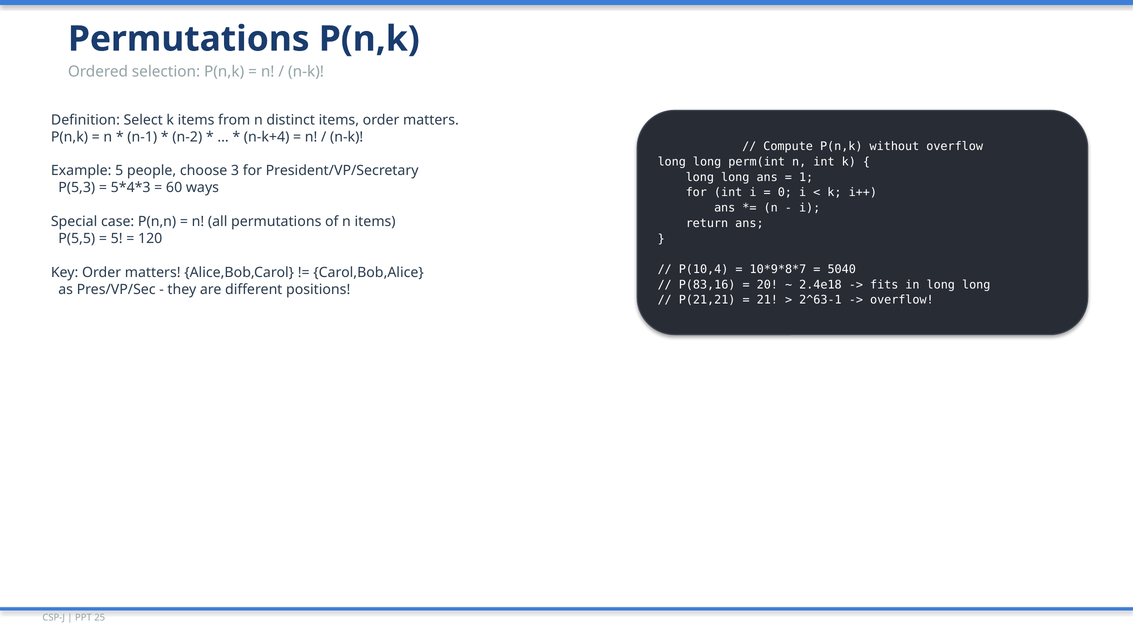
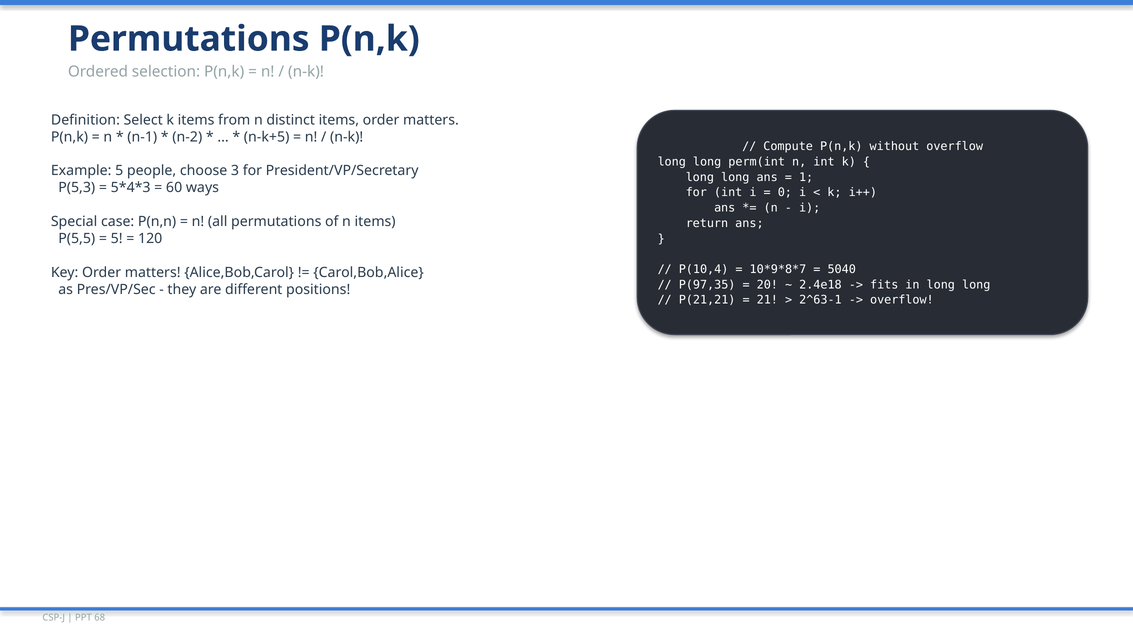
n-k+4: n-k+4 -> n-k+5
P(83,16: P(83,16 -> P(97,35
25: 25 -> 68
